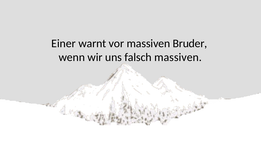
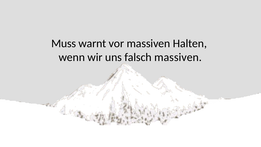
Einer: Einer -> Muss
Bruder: Bruder -> Halten
